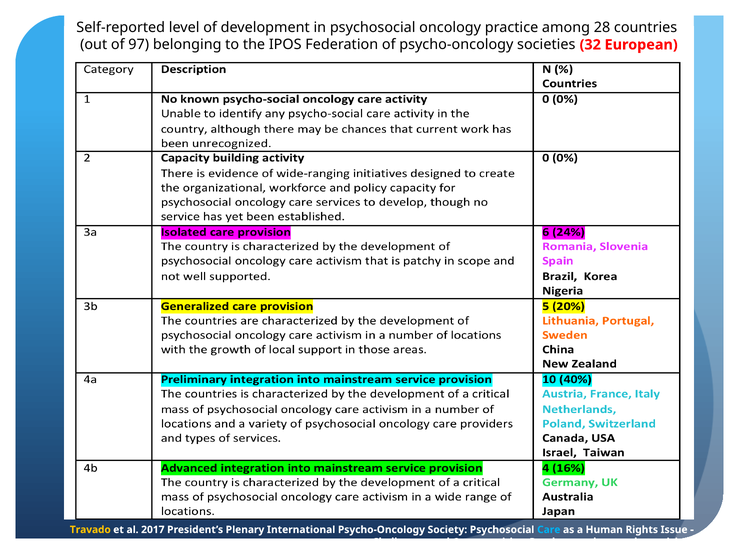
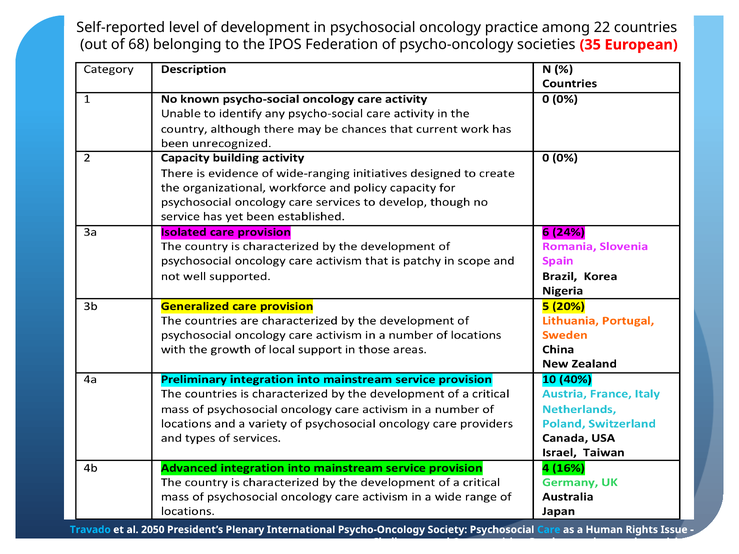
28: 28 -> 22
97: 97 -> 68
32: 32 -> 35
Travado colour: yellow -> light blue
2017: 2017 -> 2050
